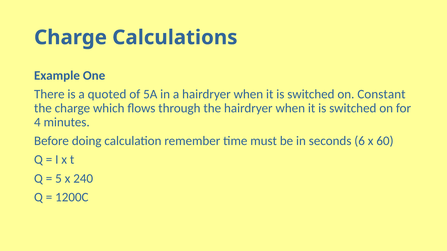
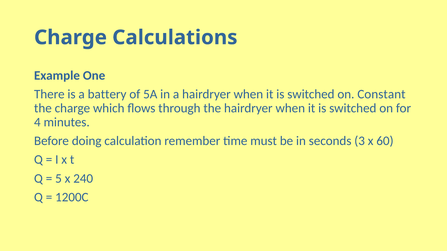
quoted: quoted -> battery
6: 6 -> 3
